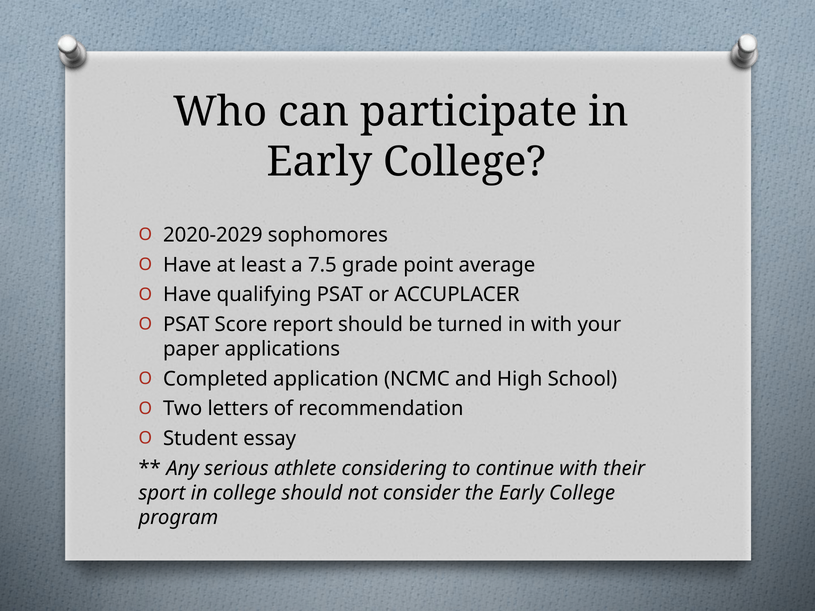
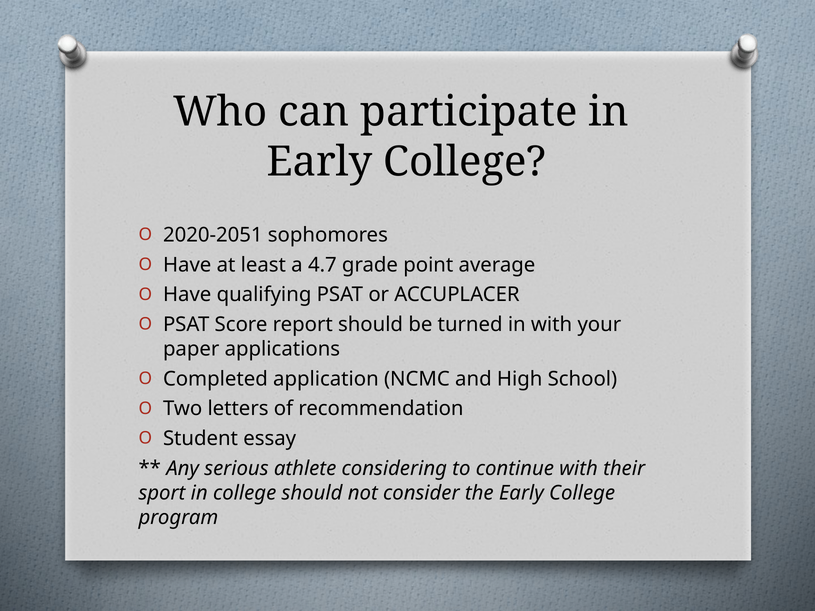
2020-2029: 2020-2029 -> 2020-2051
7.5: 7.5 -> 4.7
